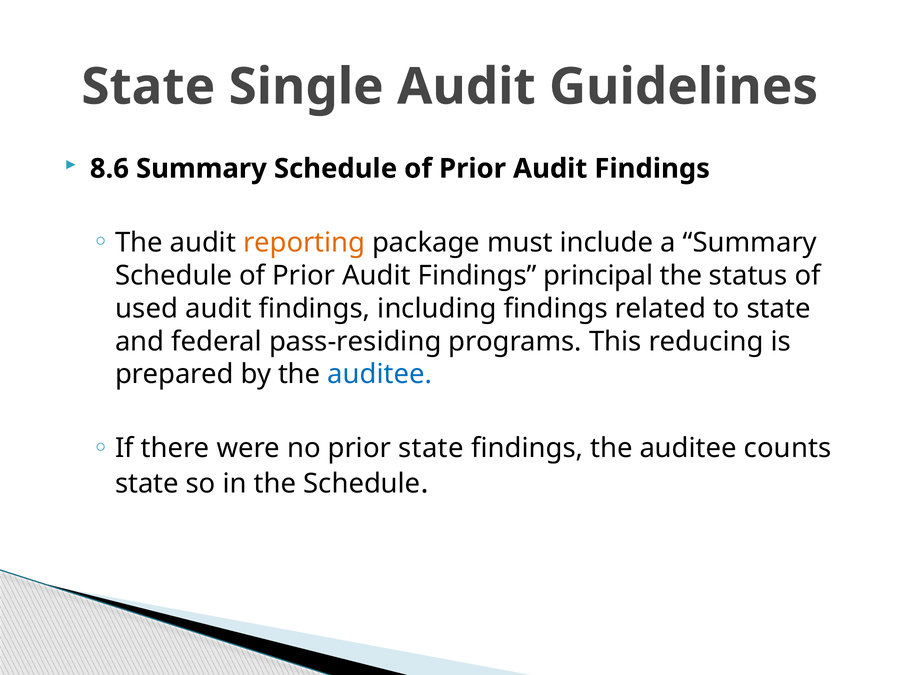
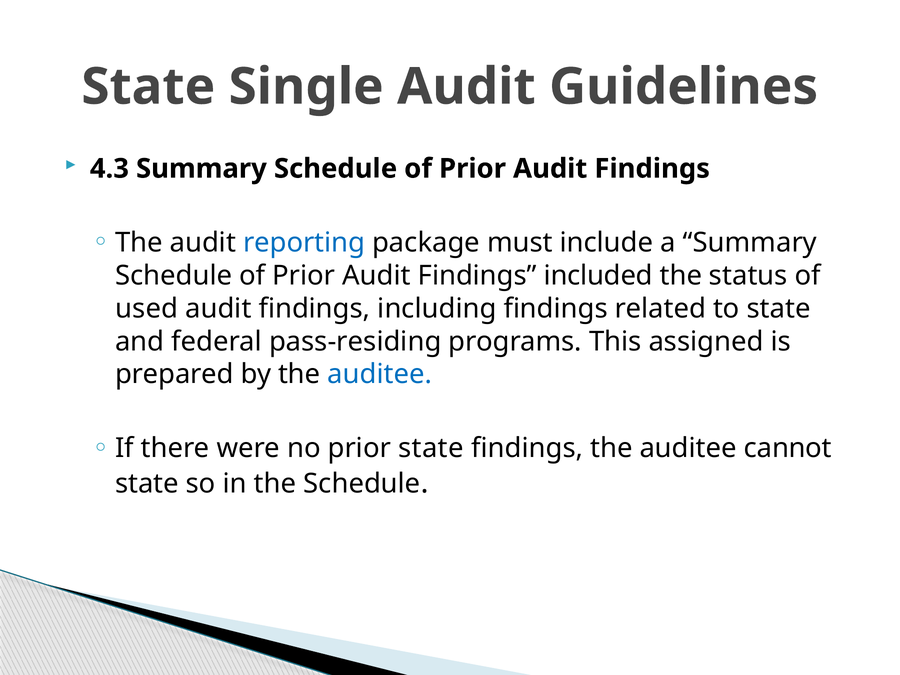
8.6: 8.6 -> 4.3
reporting colour: orange -> blue
principal: principal -> included
reducing: reducing -> assigned
counts: counts -> cannot
